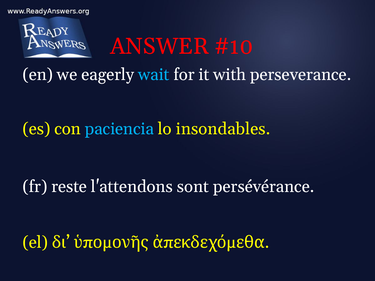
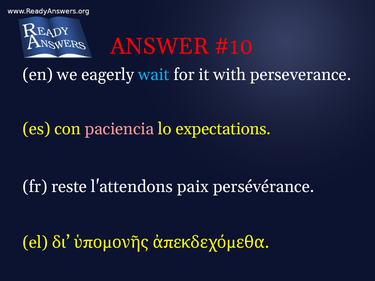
paciencia colour: light blue -> pink
insondables: insondables -> expectations
sont: sont -> paix
